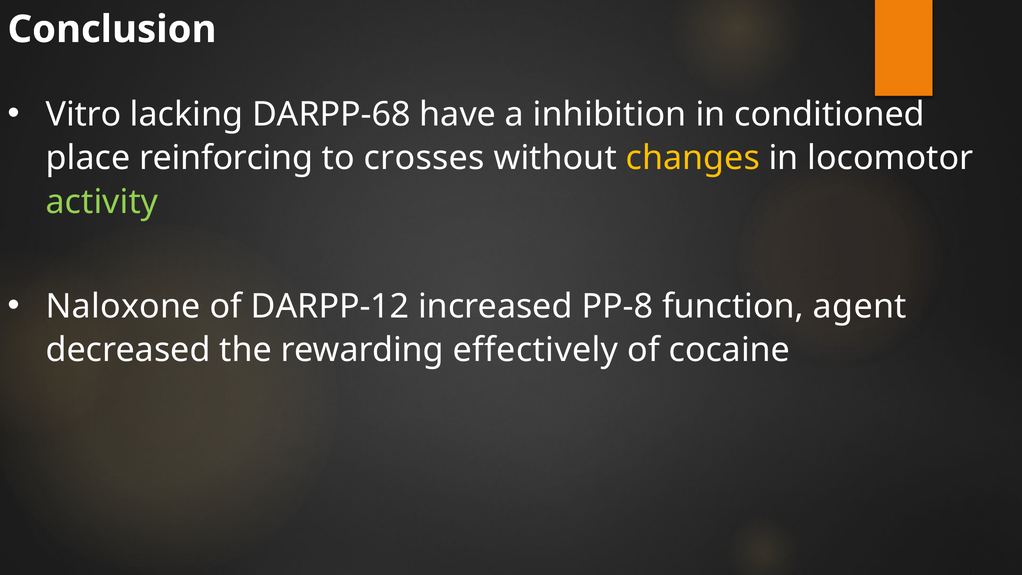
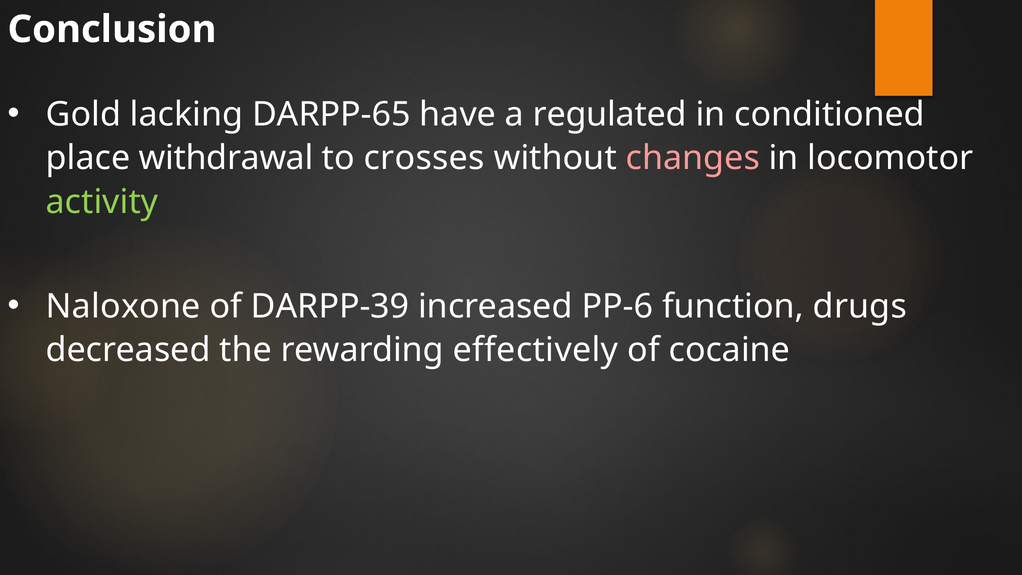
Vitro: Vitro -> Gold
DARPP-68: DARPP-68 -> DARPP-65
inhibition: inhibition -> regulated
reinforcing: reinforcing -> withdrawal
changes colour: yellow -> pink
DARPP-12: DARPP-12 -> DARPP-39
PP-8: PP-8 -> PP-6
agent: agent -> drugs
